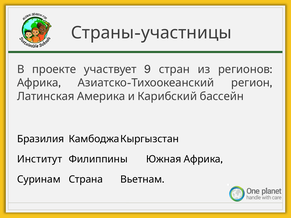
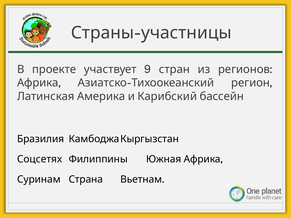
Институт: Институт -> Соцсетях
